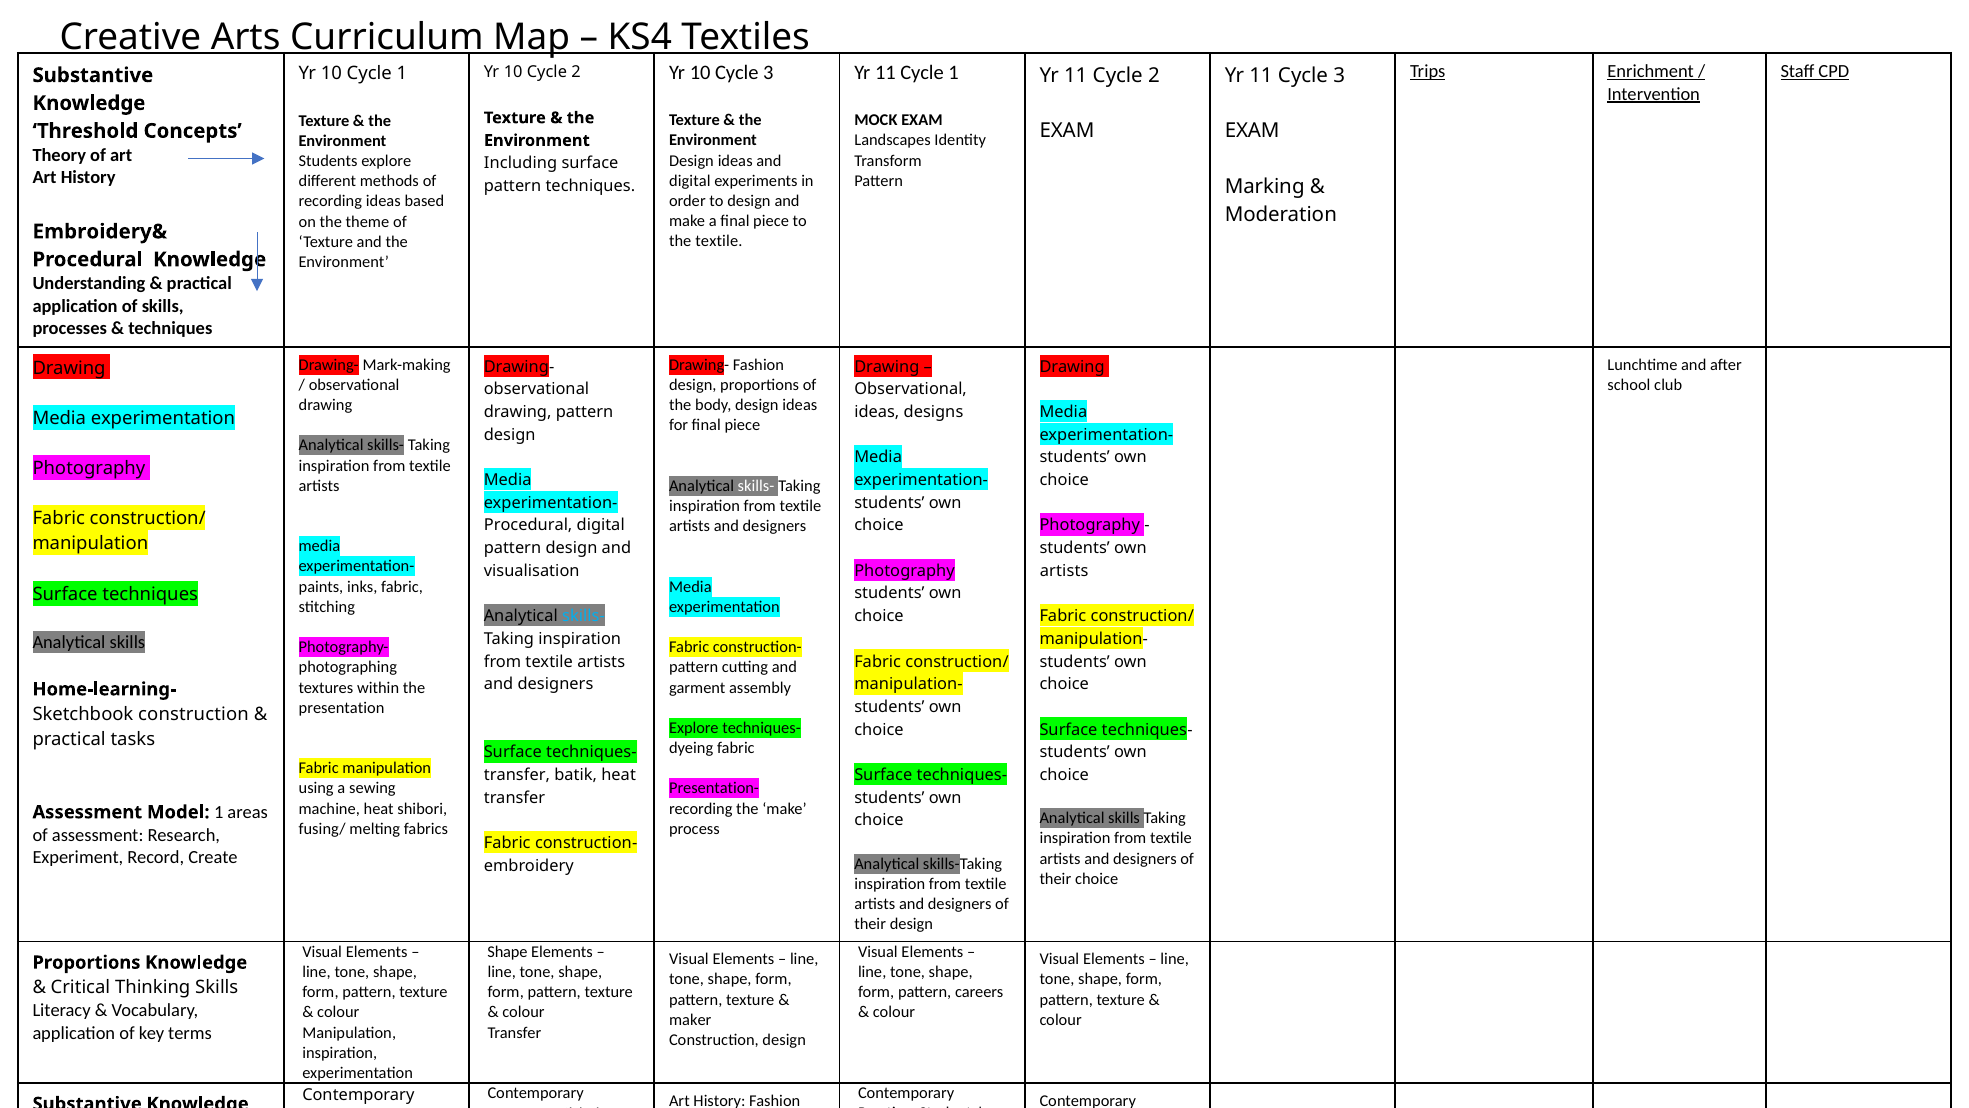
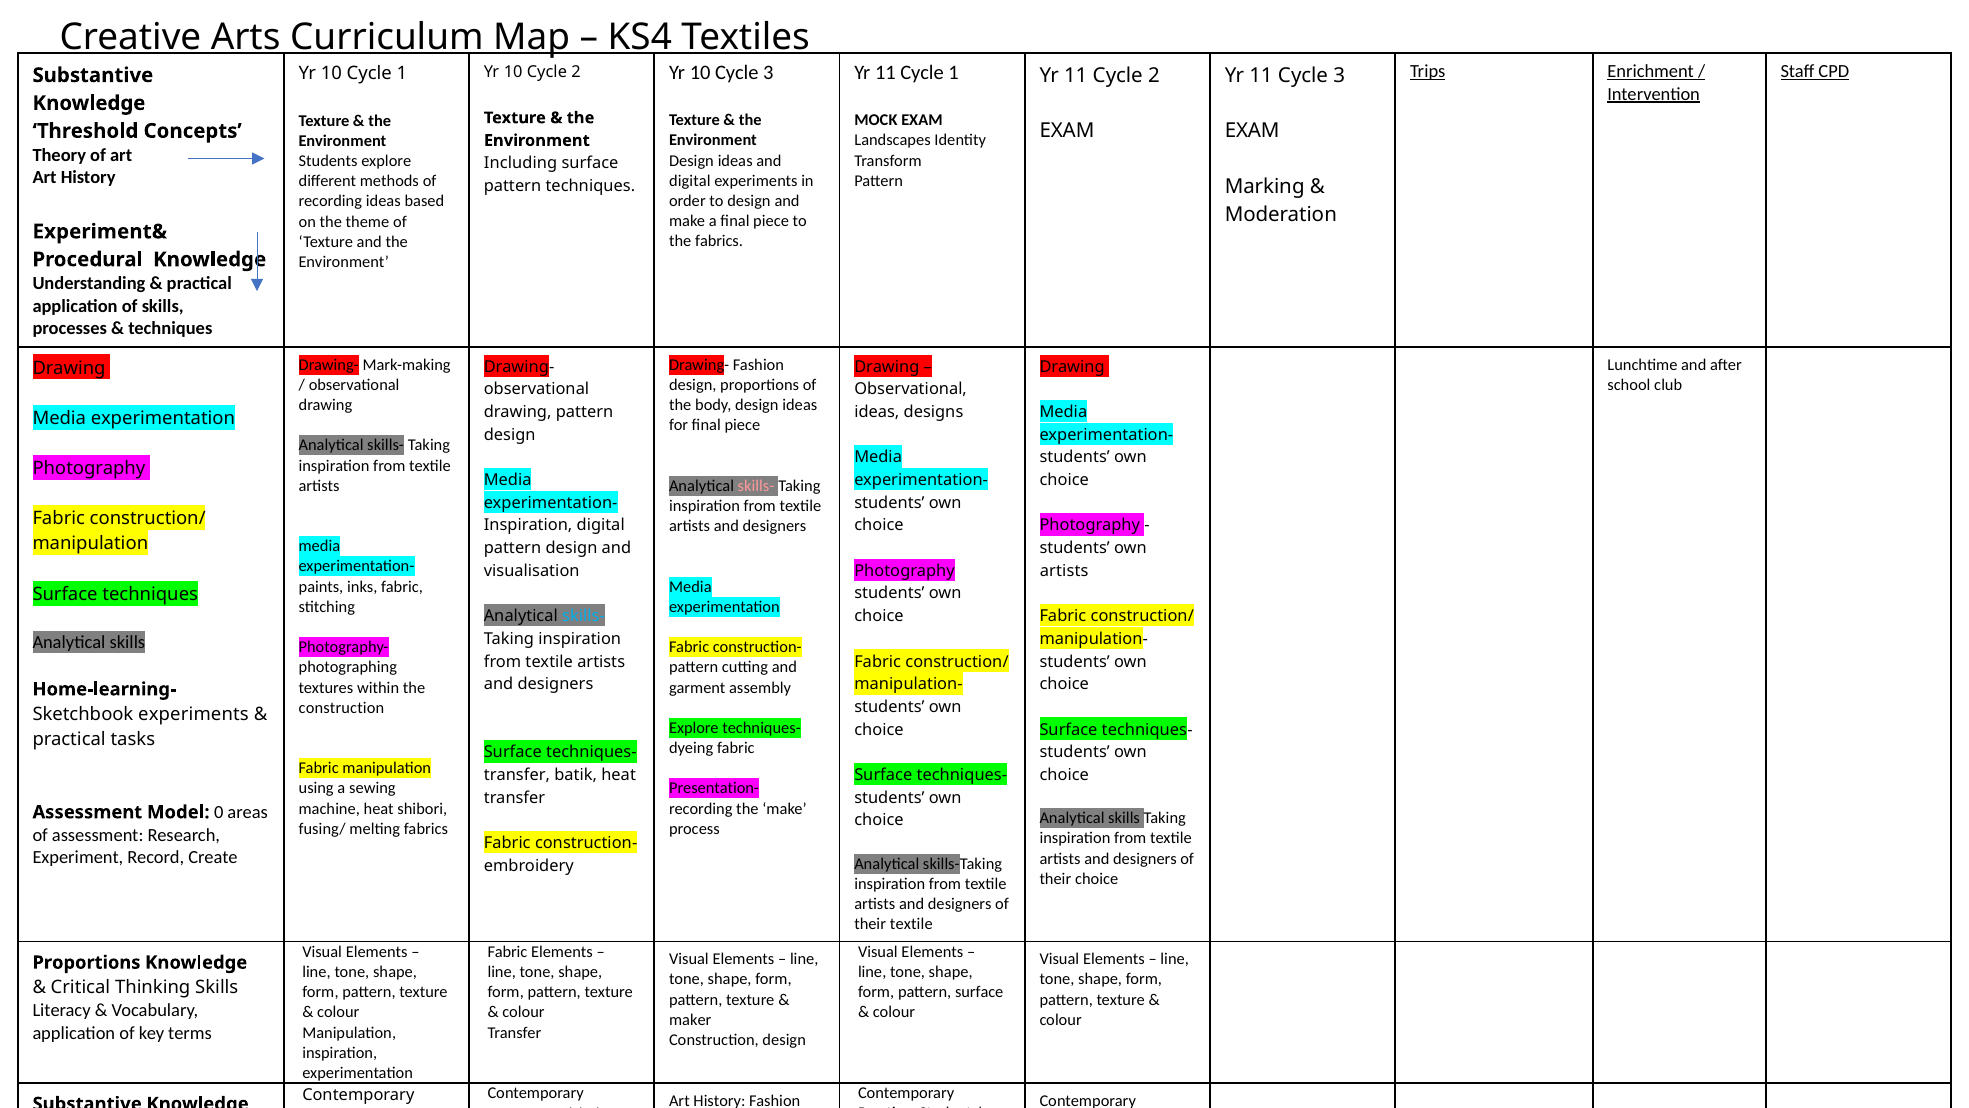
Embroidery&: Embroidery& -> Experiment&
the textile: textile -> fabrics
skills- at (756, 486) colour: white -> pink
Procedural at (528, 525): Procedural -> Inspiration
presentation at (342, 708): presentation -> construction
Sketchbook construction: construction -> experiments
Model 1: 1 -> 0
their design: design -> textile
Shape at (507, 952): Shape -> Fabric
pattern careers: careers -> surface
